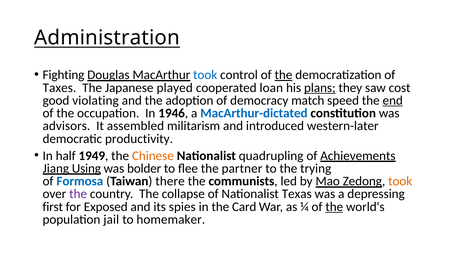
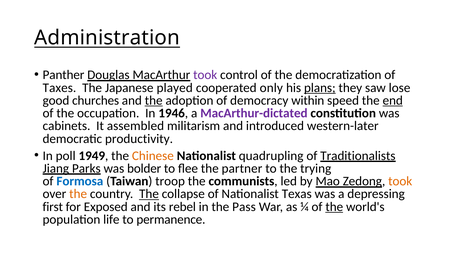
Fighting: Fighting -> Panther
took at (205, 75) colour: blue -> purple
the at (284, 75) underline: present -> none
loan: loan -> only
cost: cost -> lose
violating: violating -> churches
the at (154, 100) underline: none -> present
match: match -> within
MacArthur-dictated colour: blue -> purple
advisors: advisors -> cabinets
half: half -> poll
Achievements: Achievements -> Traditionalists
Using: Using -> Parks
there: there -> troop
the at (78, 194) colour: purple -> orange
The at (149, 194) underline: none -> present
spies: spies -> rebel
Card: Card -> Pass
jail: jail -> life
homemaker: homemaker -> permanence
